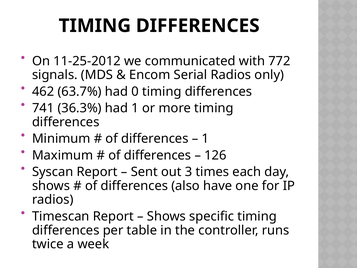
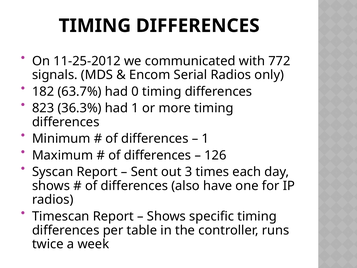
462: 462 -> 182
741: 741 -> 823
